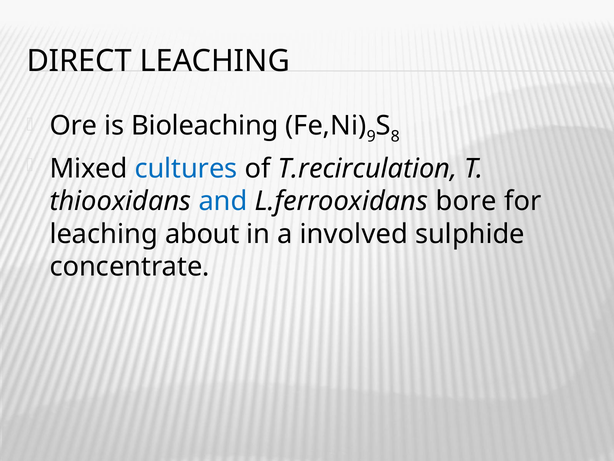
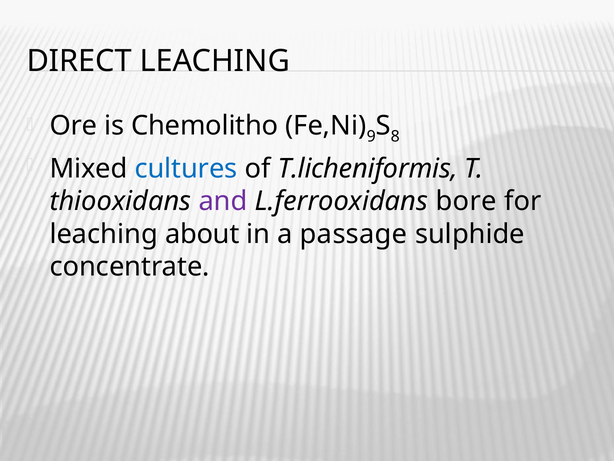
Bioleaching: Bioleaching -> Chemolitho
T.recirculation: T.recirculation -> T.licheniformis
and colour: blue -> purple
involved: involved -> passage
